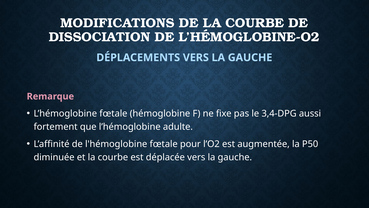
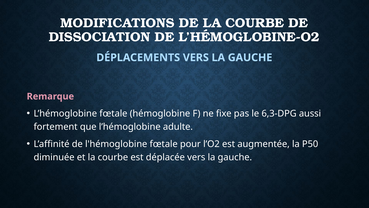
3,4-DPG: 3,4-DPG -> 6,3-DPG
